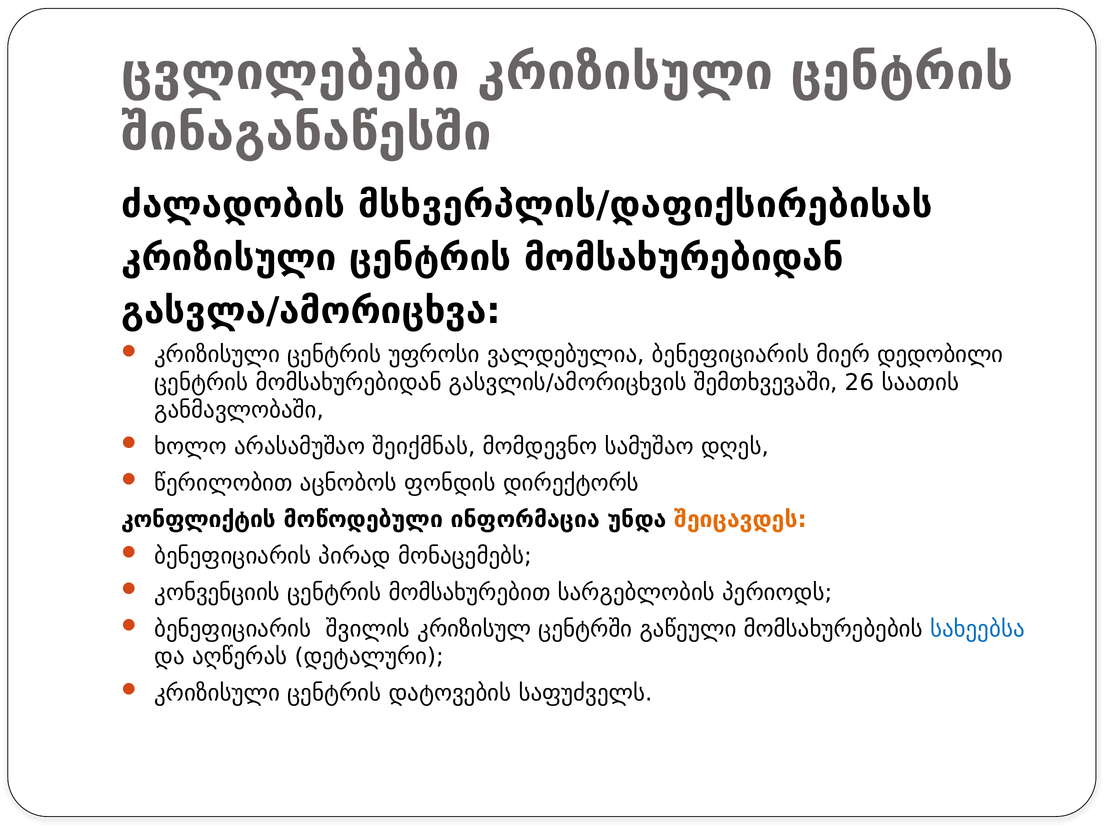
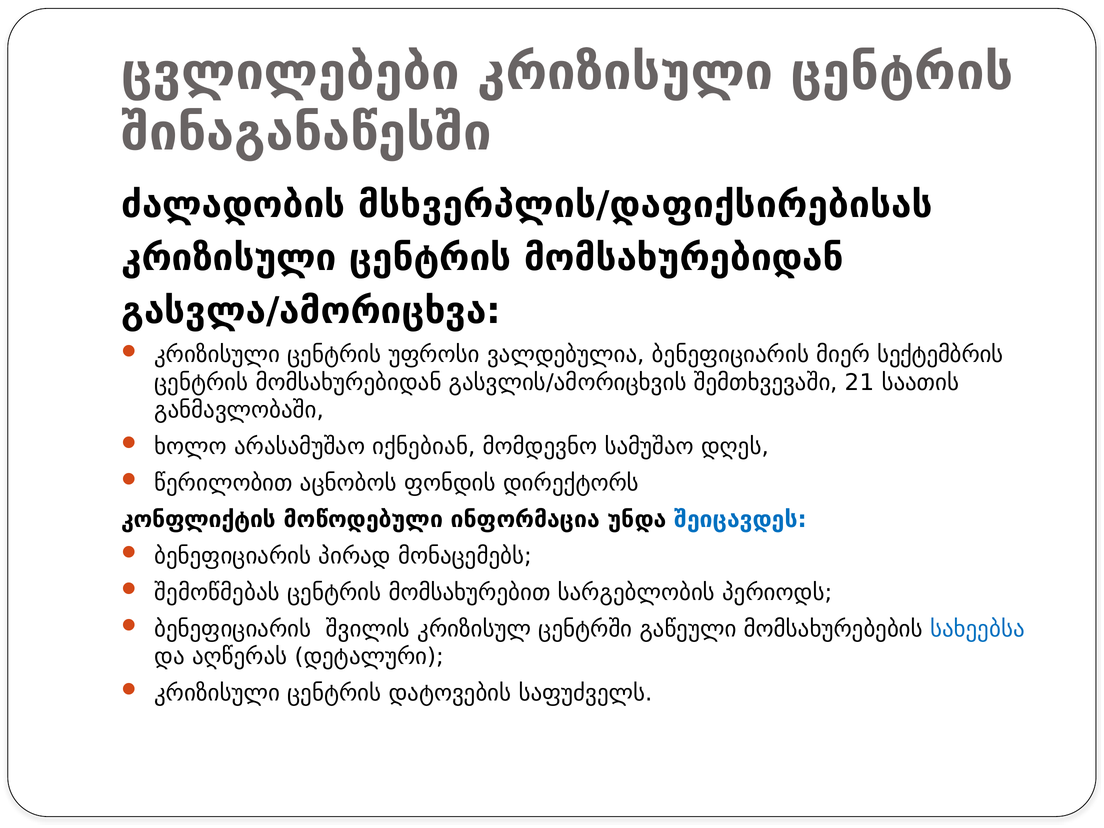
დედობილი: დედობილი -> სექტემბრის
26: 26 -> 21
შეიქმნას: შეიქმნას -> იქნებიან
შეიცავდეს colour: orange -> blue
კონვენციის: კონვენციის -> შემოწმებას
